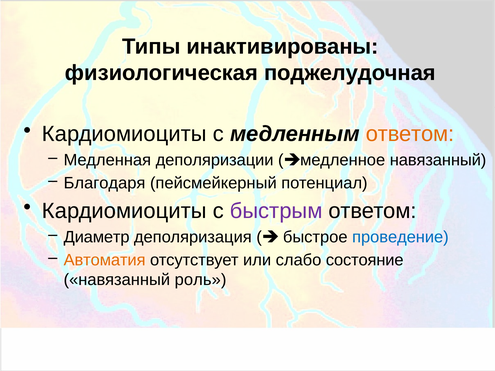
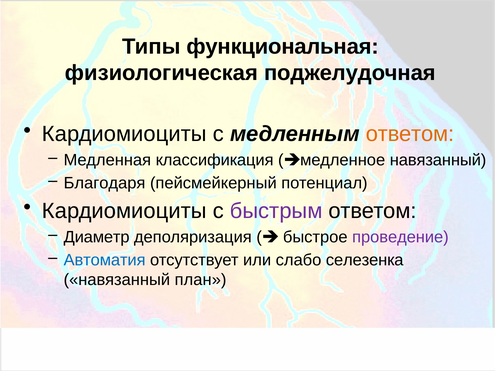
инактивированы: инактивированы -> функциональная
деполяризации: деполяризации -> классификация
проведение colour: blue -> purple
Автоматия colour: orange -> blue
состояние: состояние -> селезенка
роль: роль -> план
